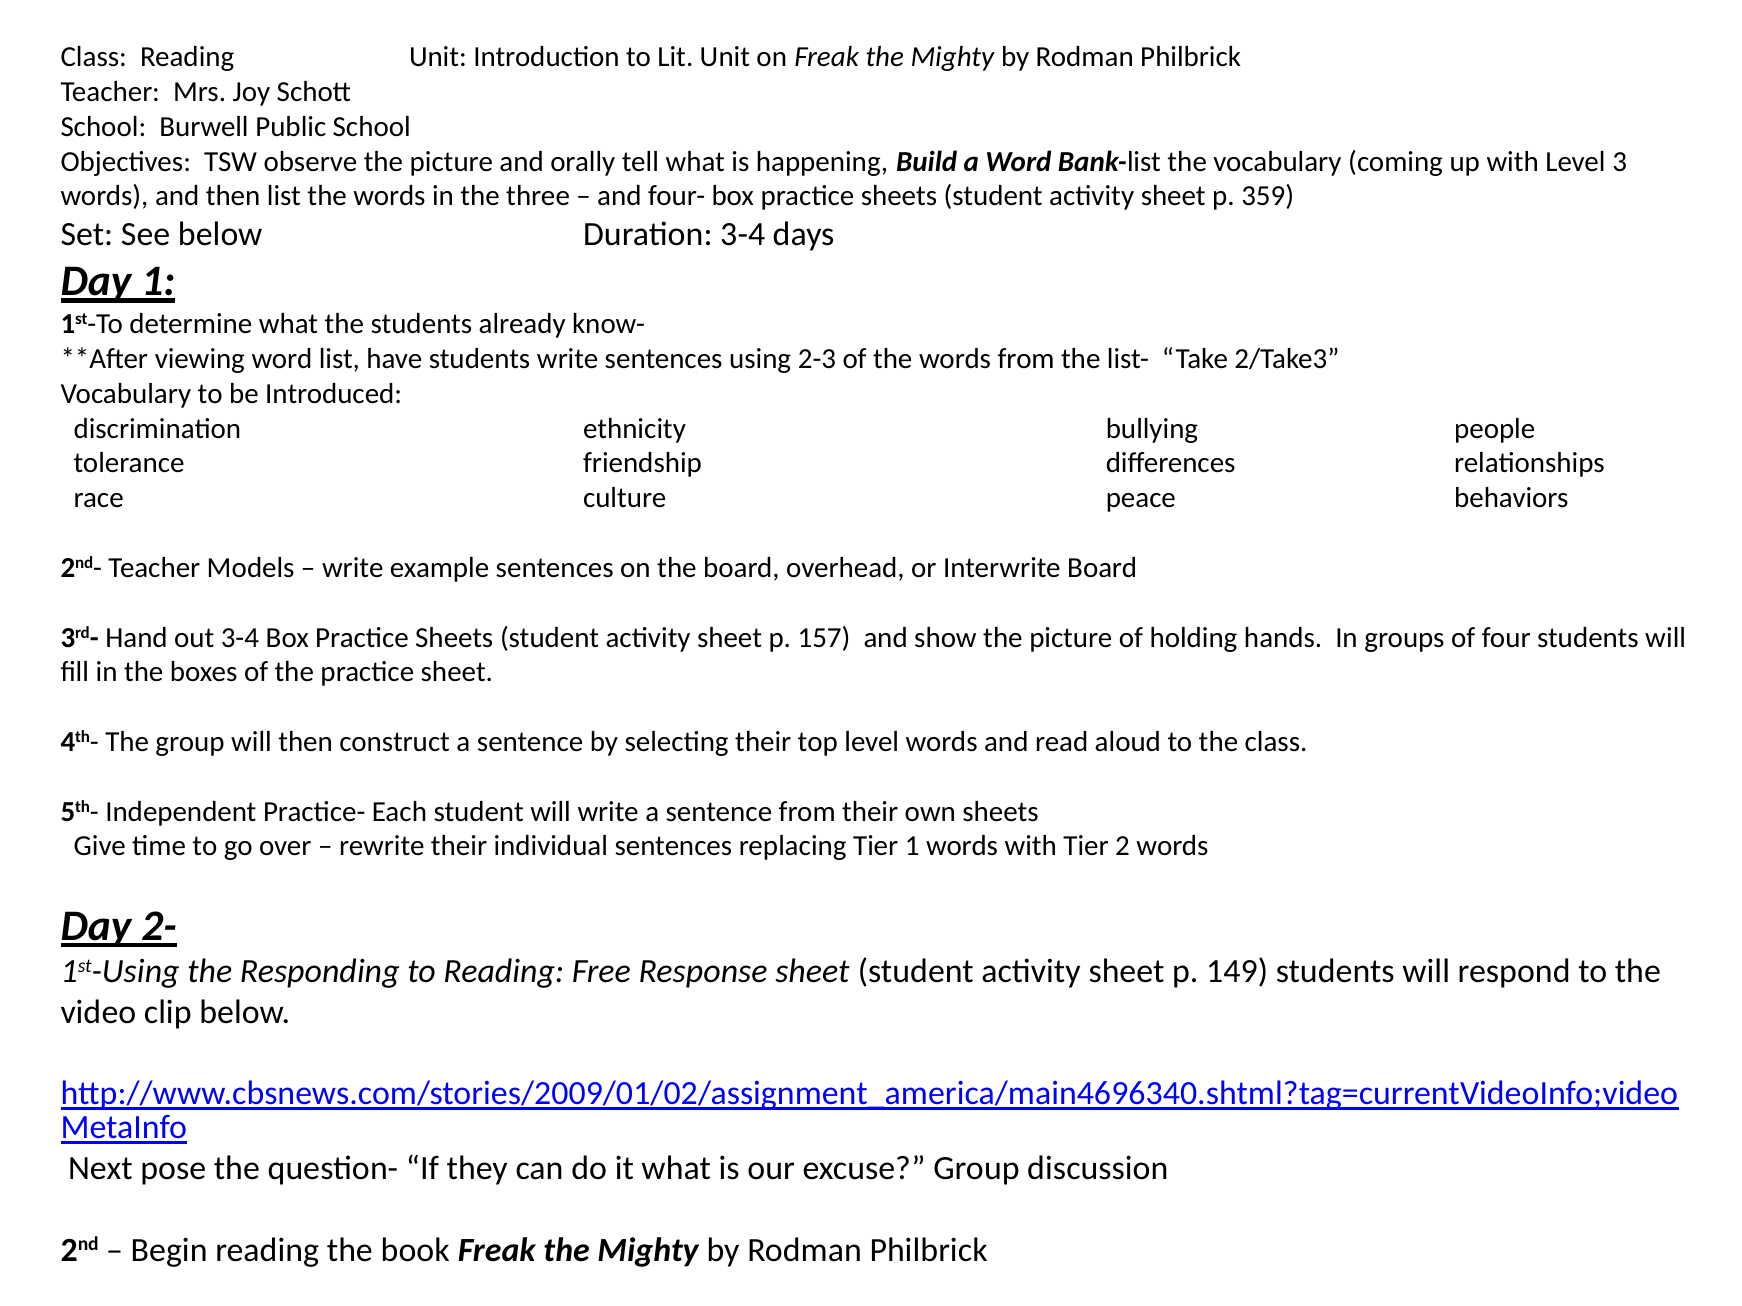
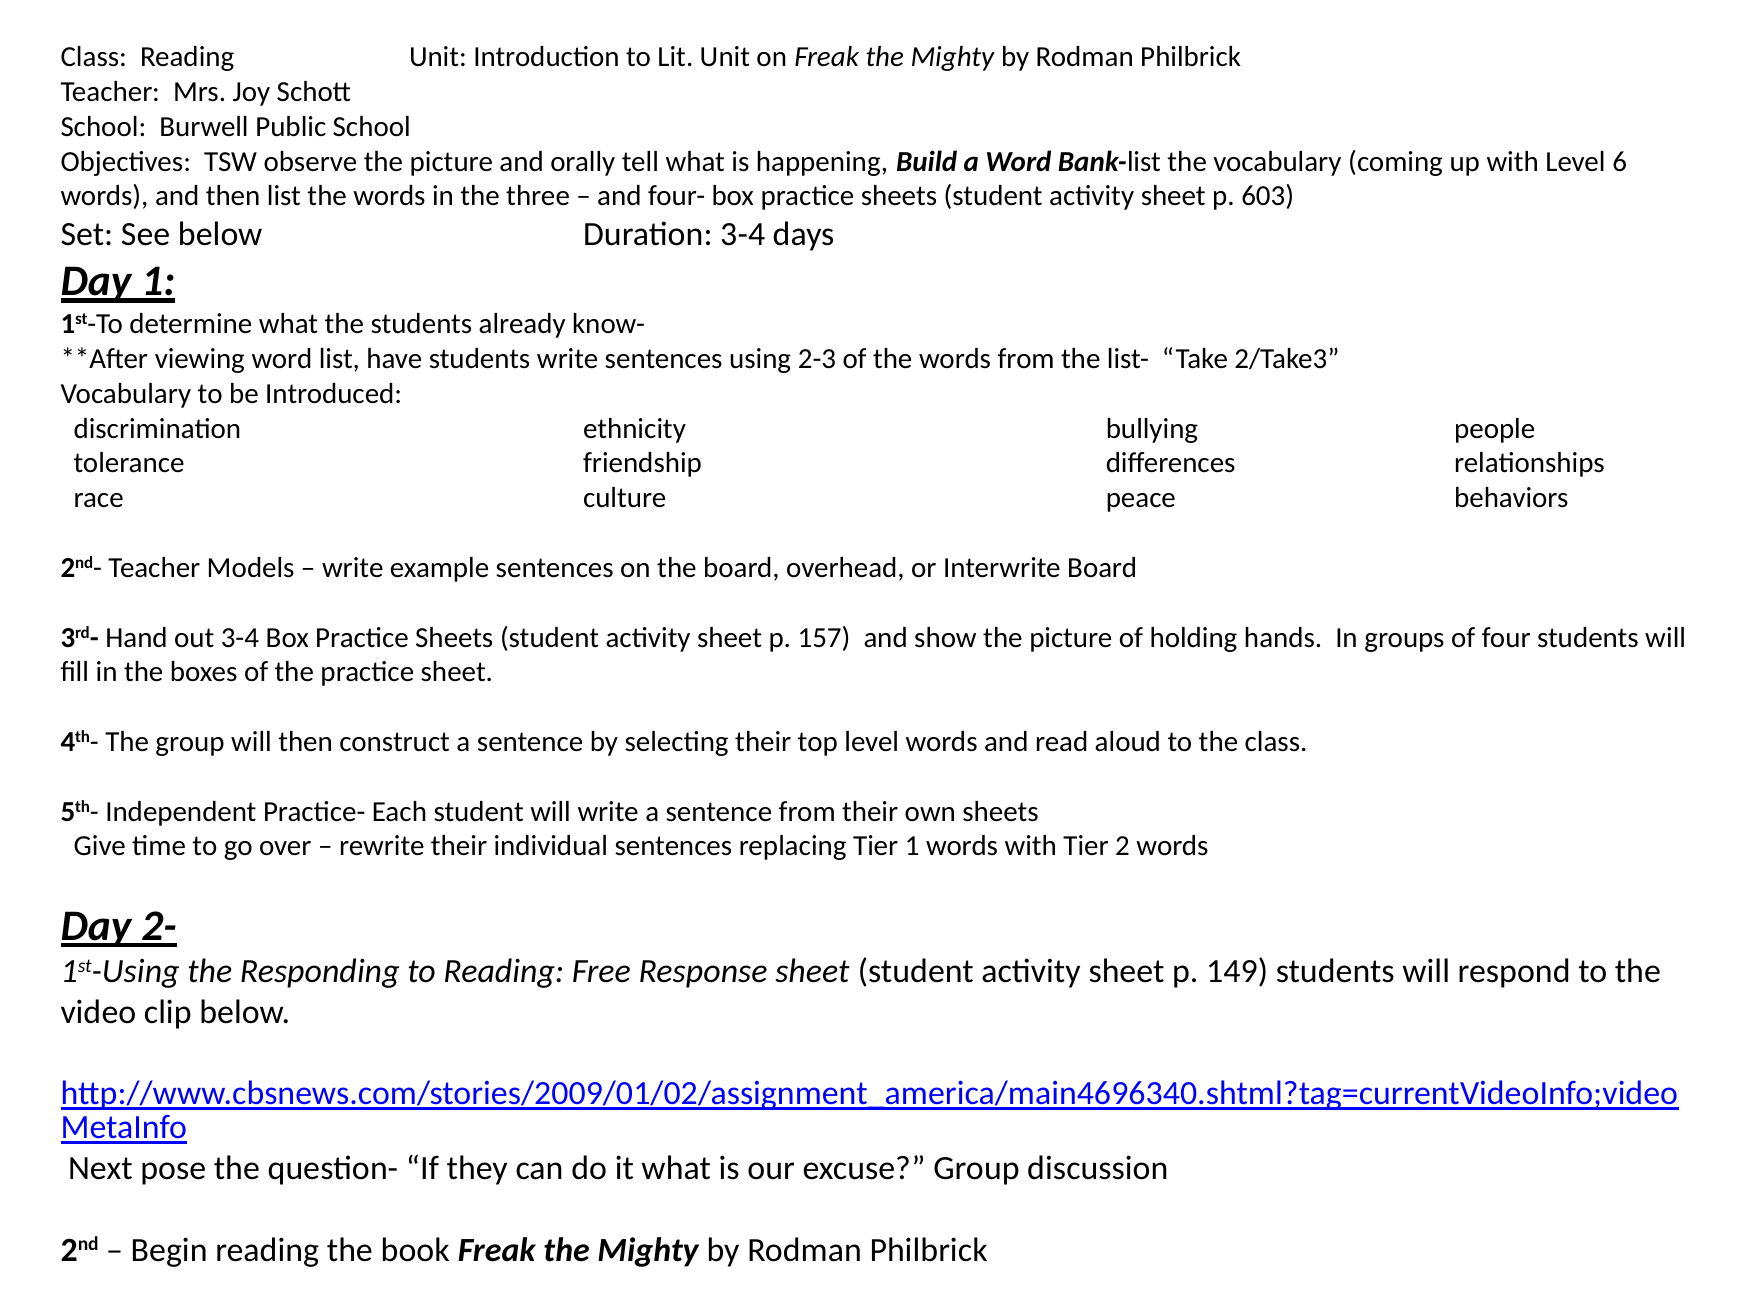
3: 3 -> 6
359: 359 -> 603
